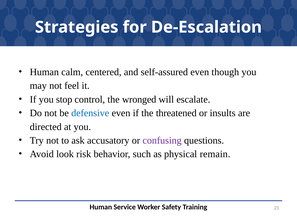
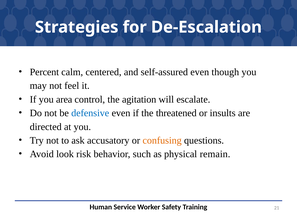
Human at (44, 72): Human -> Percent
stop: stop -> area
wronged: wronged -> agitation
confusing colour: purple -> orange
